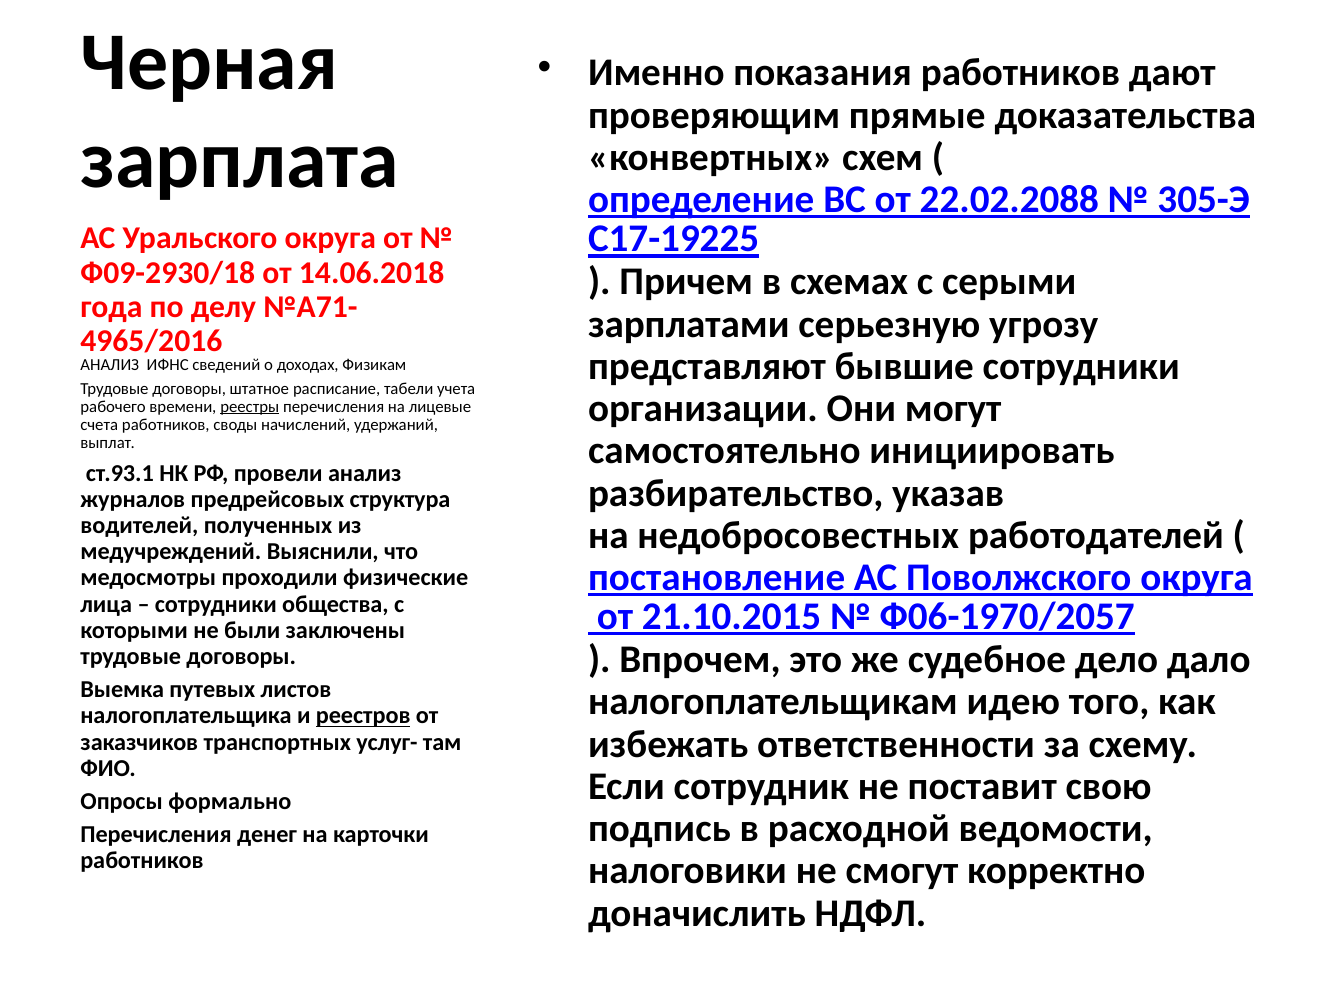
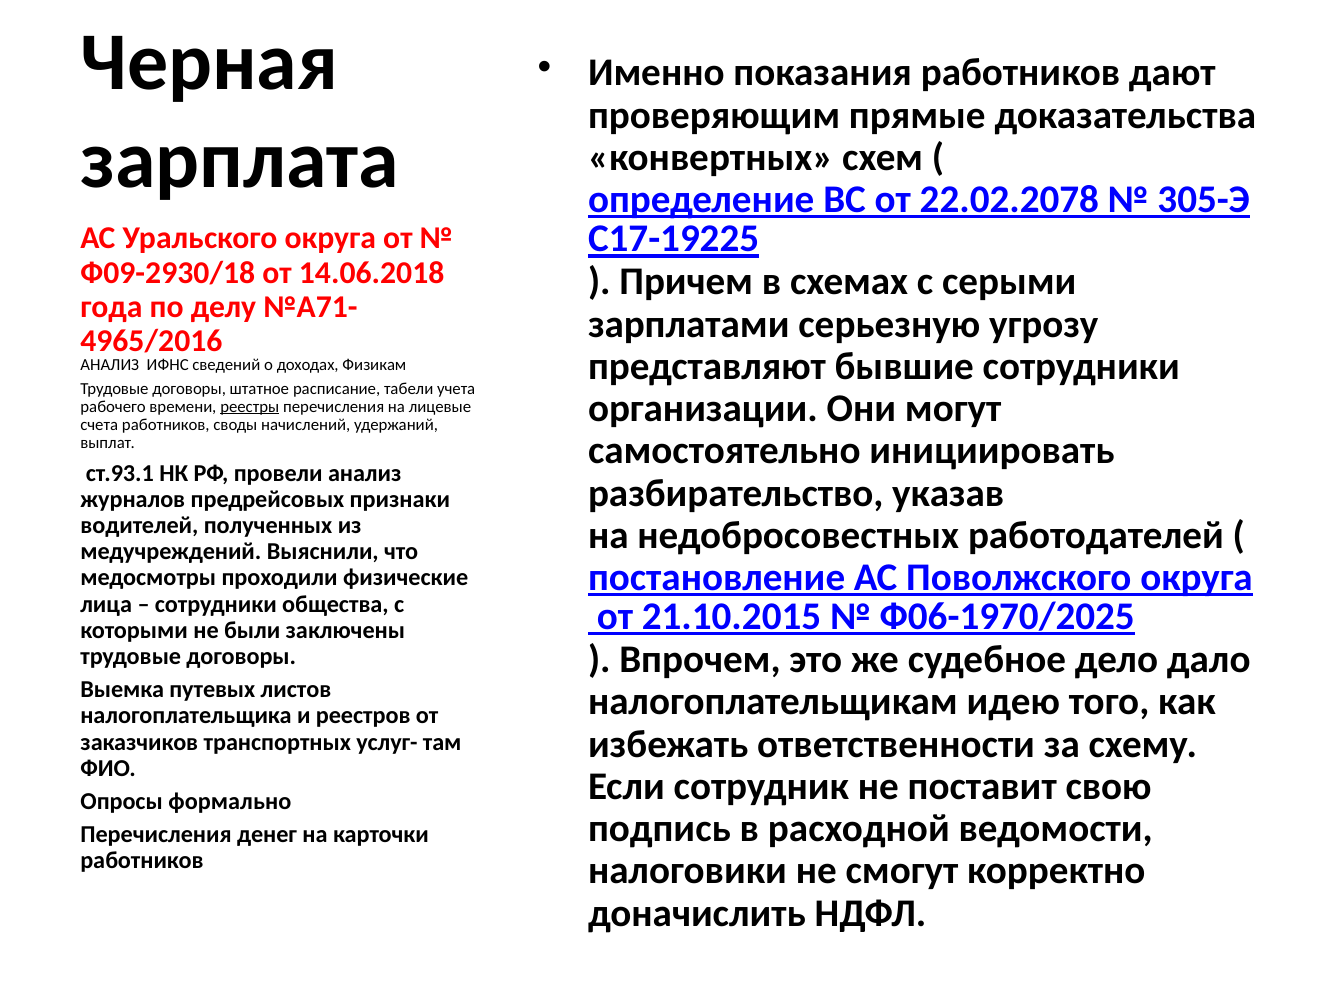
22.02.2088: 22.02.2088 -> 22.02.2078
структура: структура -> признаки
Ф06-1970/2057: Ф06-1970/2057 -> Ф06-1970/2025
реестров underline: present -> none
